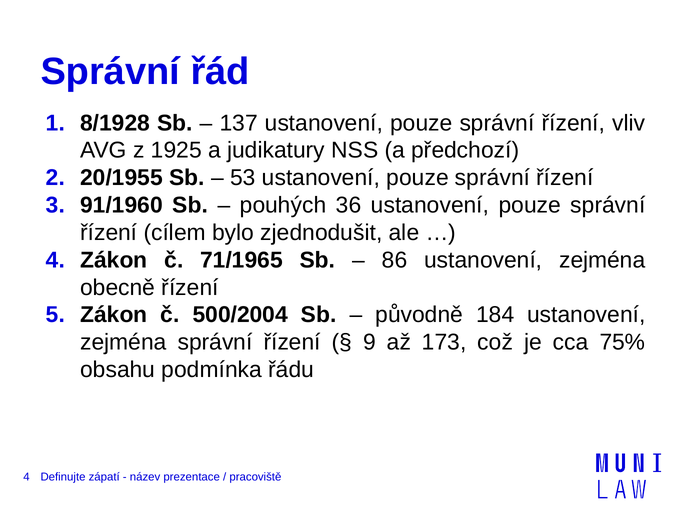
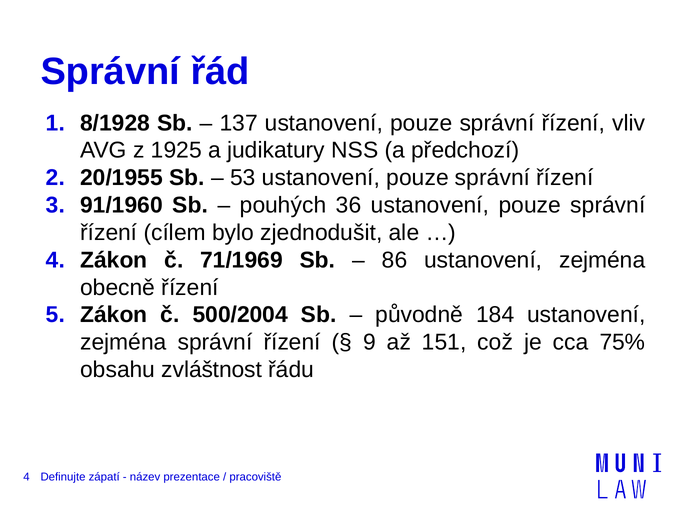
71/1965: 71/1965 -> 71/1969
173: 173 -> 151
podmínka: podmínka -> zvláštnost
